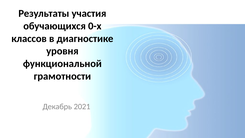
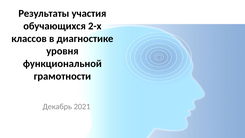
0-х: 0-х -> 2-х
